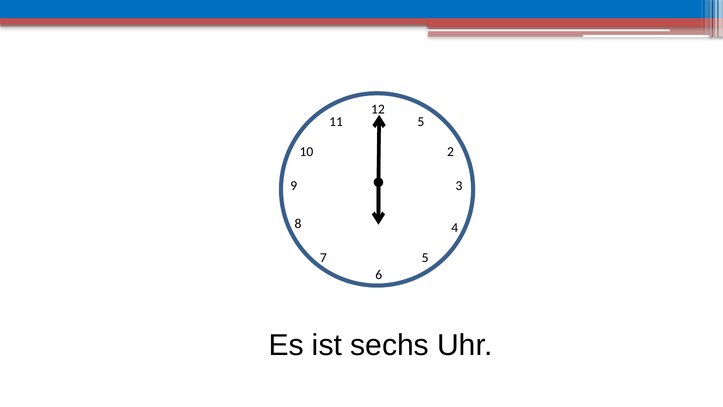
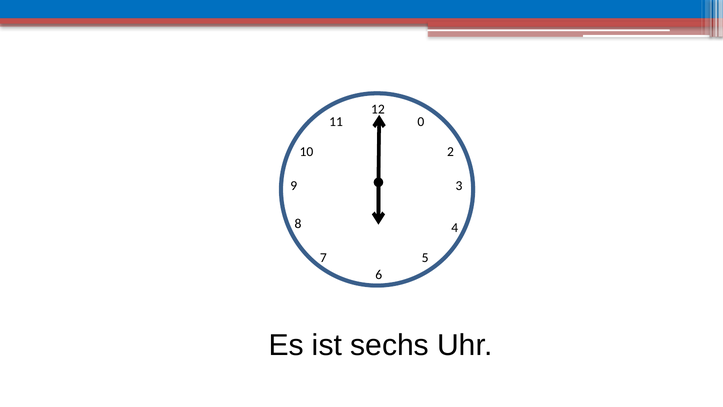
11 5: 5 -> 0
